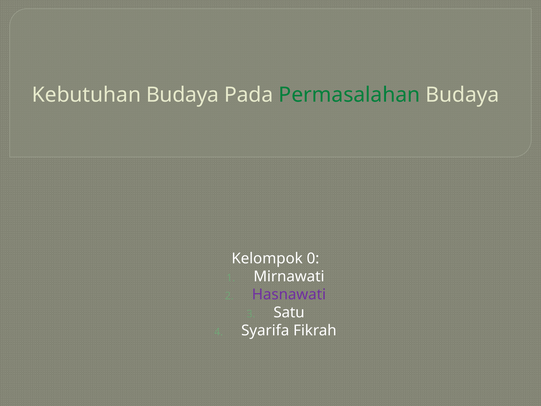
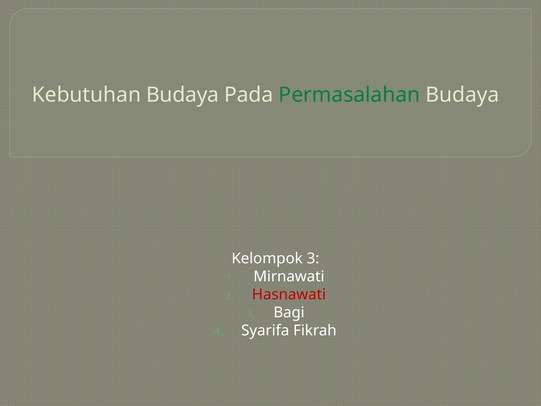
Kelompok 0: 0 -> 3
Hasnawati colour: purple -> red
Satu: Satu -> Bagi
